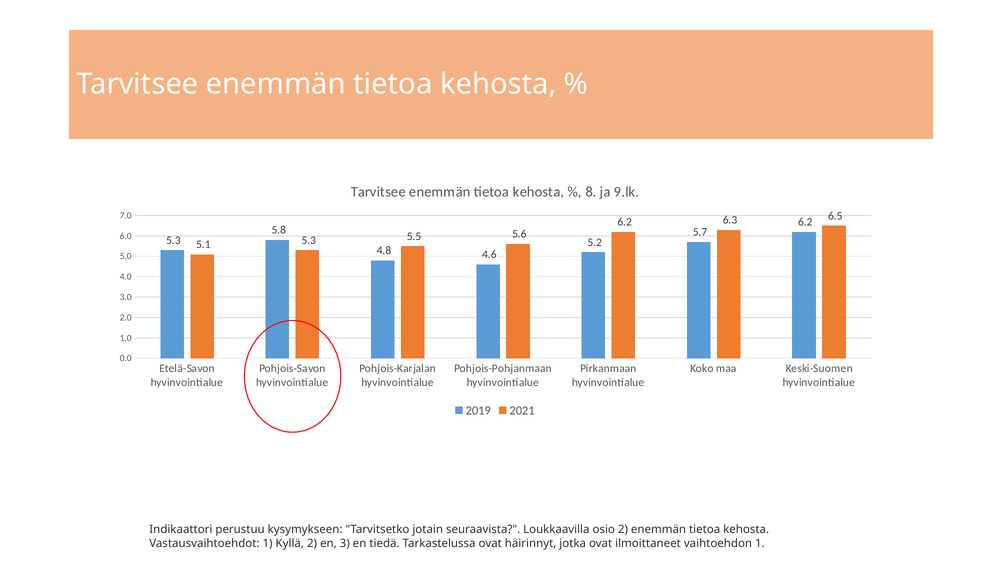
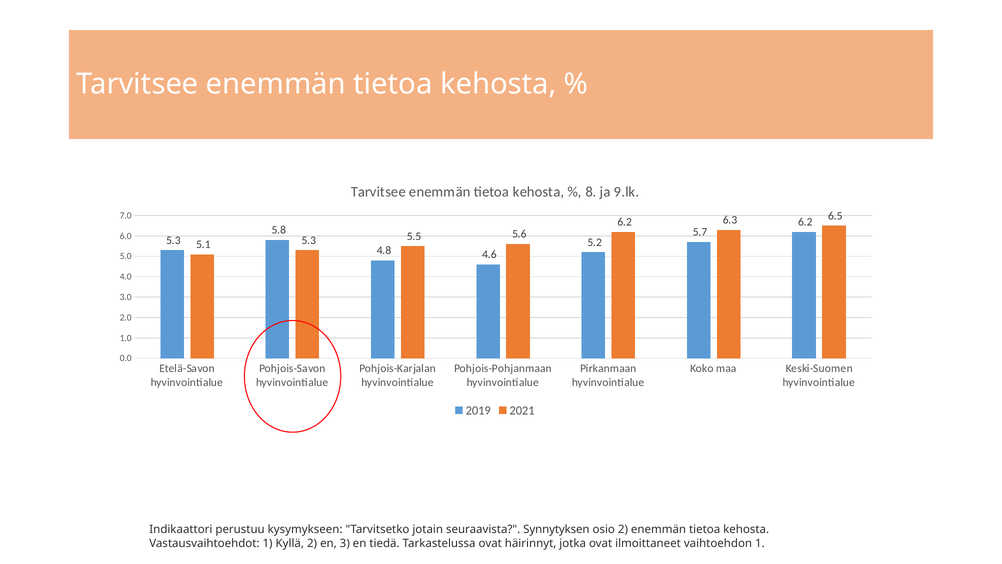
Loukkaavilla: Loukkaavilla -> Synnytyksen
